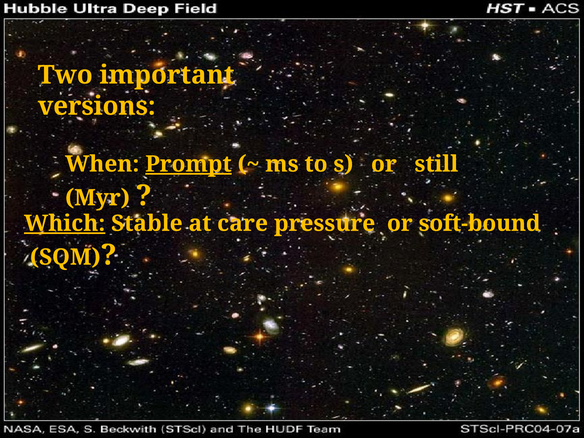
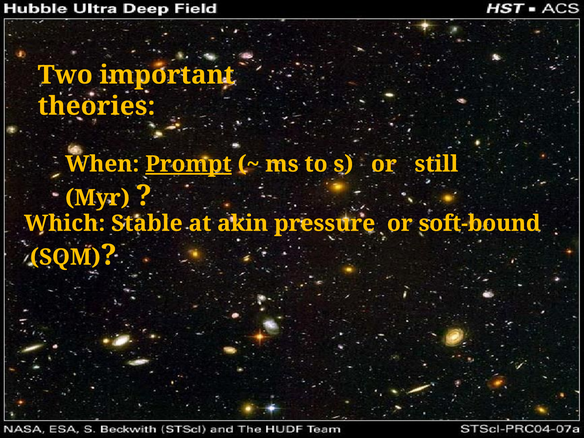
versions: versions -> theories
Which underline: present -> none
care: care -> akin
